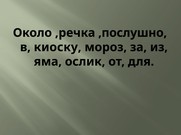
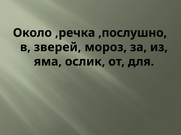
киоску: киоску -> зверей
